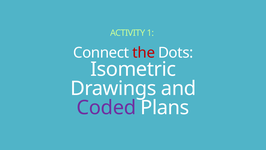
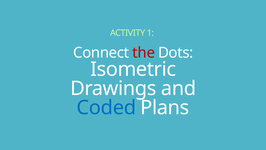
Coded colour: purple -> blue
